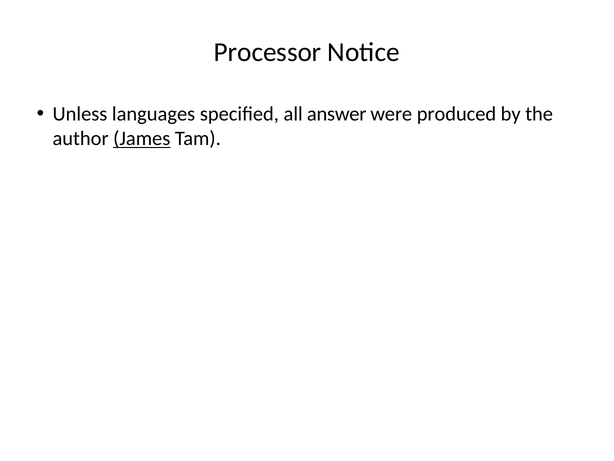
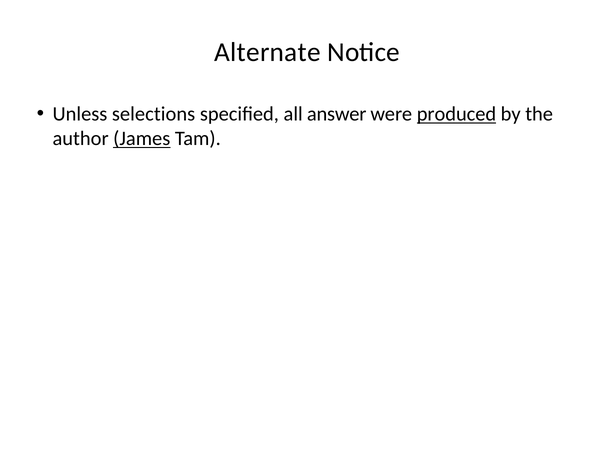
Processor: Processor -> Alternate
languages: languages -> selections
produced underline: none -> present
